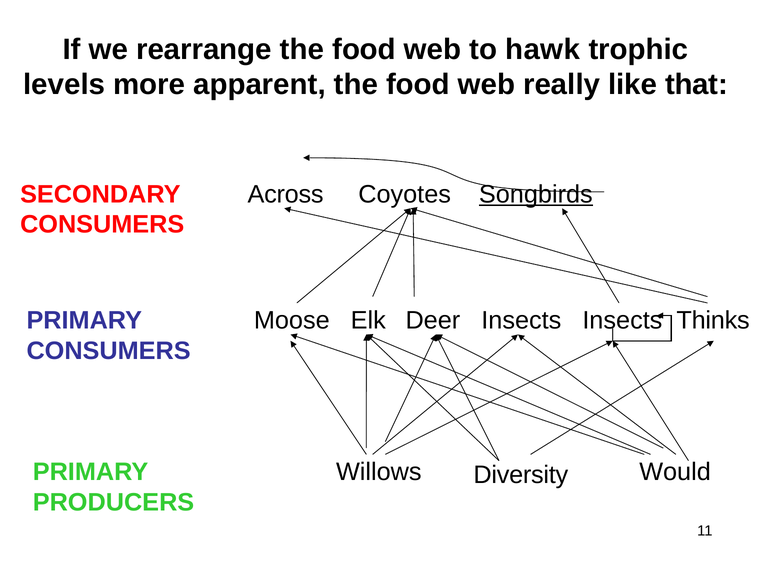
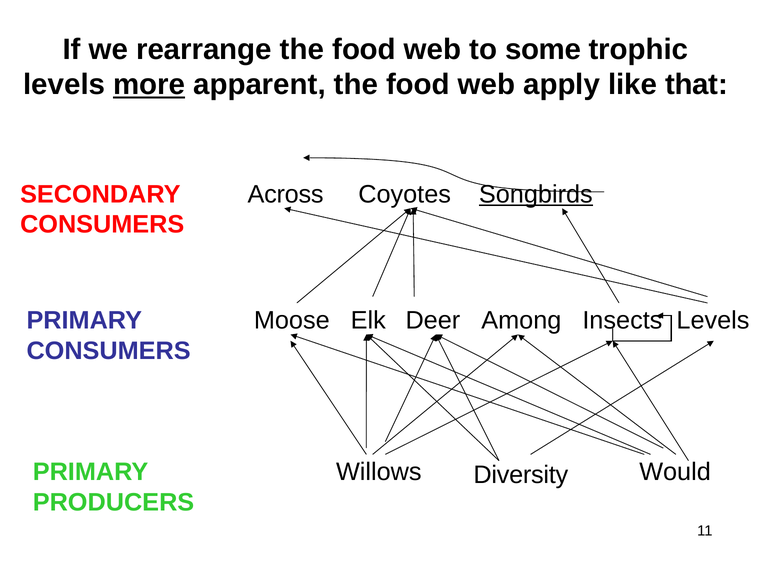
hawk: hawk -> some
more underline: none -> present
really: really -> apply
Deer Insects: Insects -> Among
Insects Thinks: Thinks -> Levels
